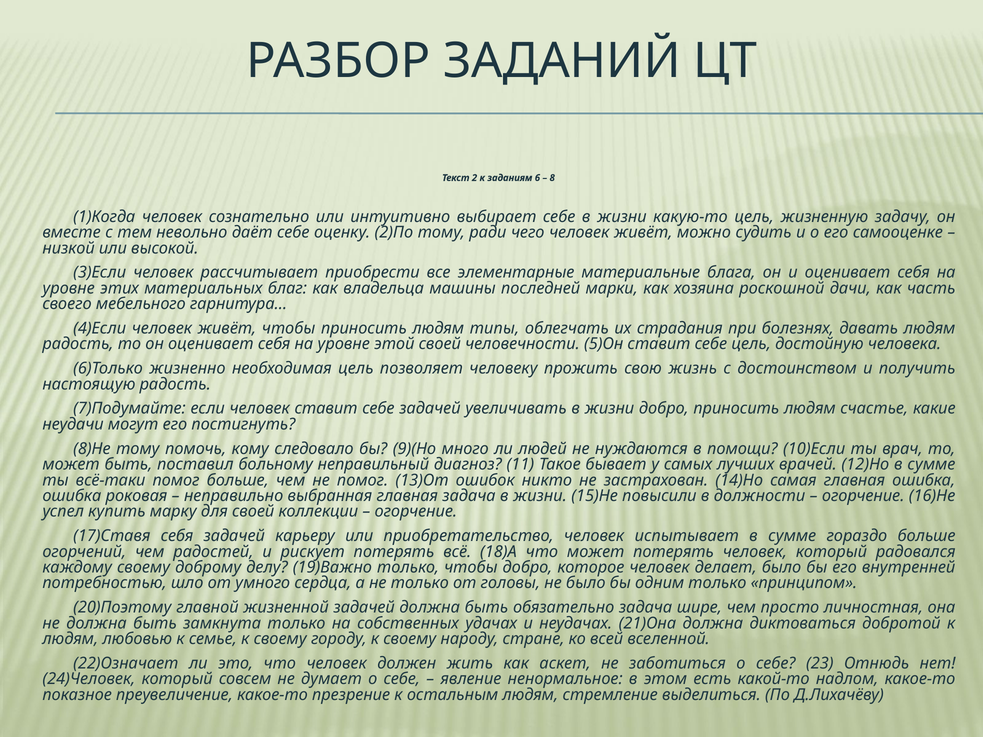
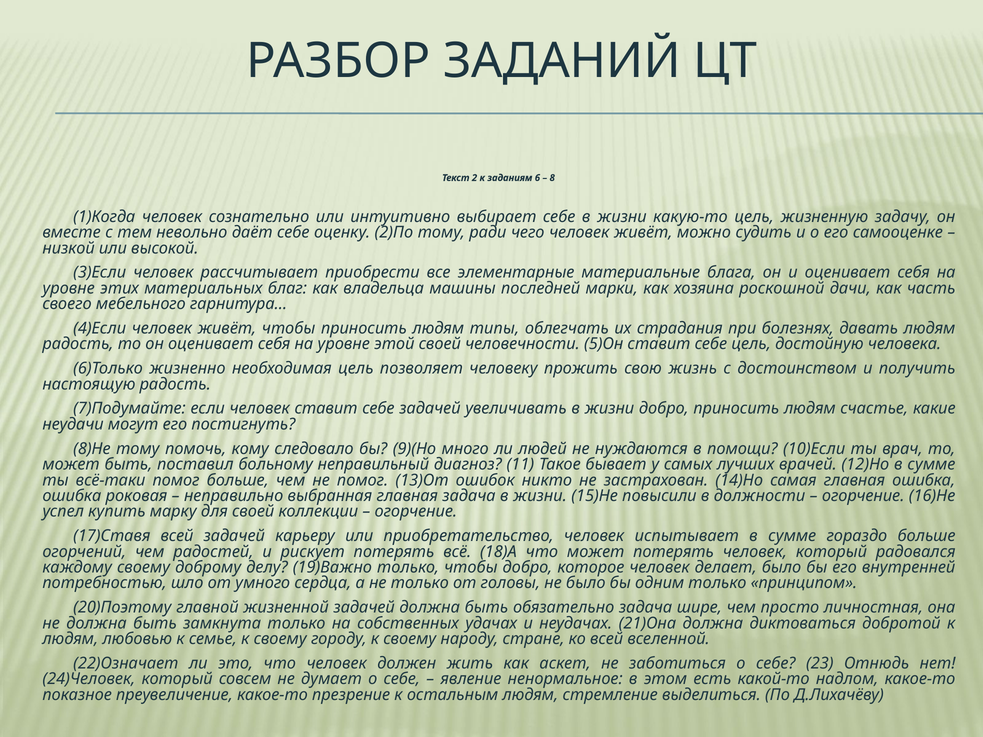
17)Ставя себя: себя -> всей
